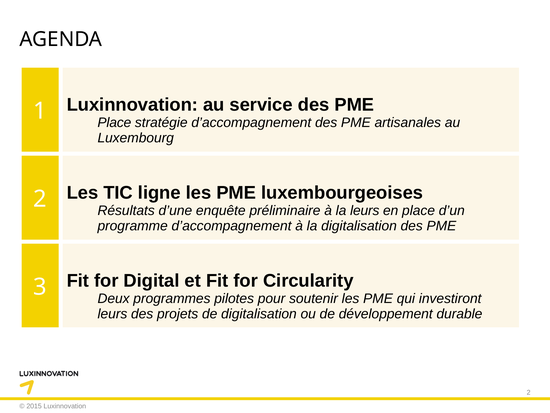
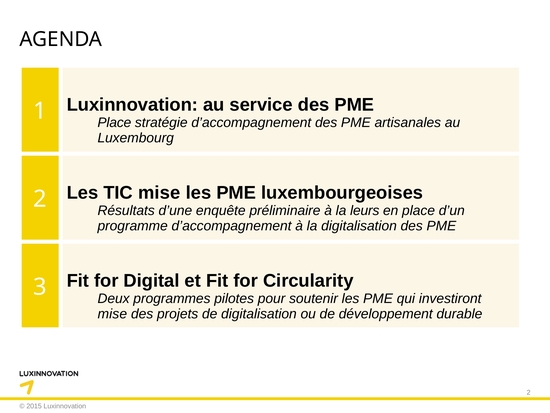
TIC ligne: ligne -> mise
leurs at (112, 314): leurs -> mise
